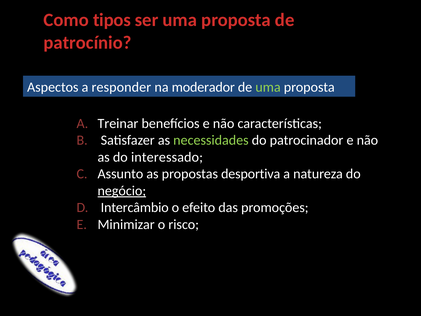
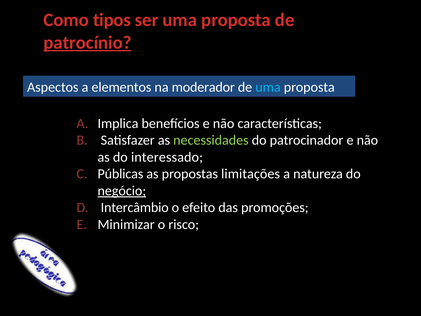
patrocínio underline: none -> present
responder: responder -> elementos
uma at (268, 87) colour: light green -> light blue
Treinar: Treinar -> Implica
Assunto: Assunto -> Públicas
desportiva: desportiva -> limitações
